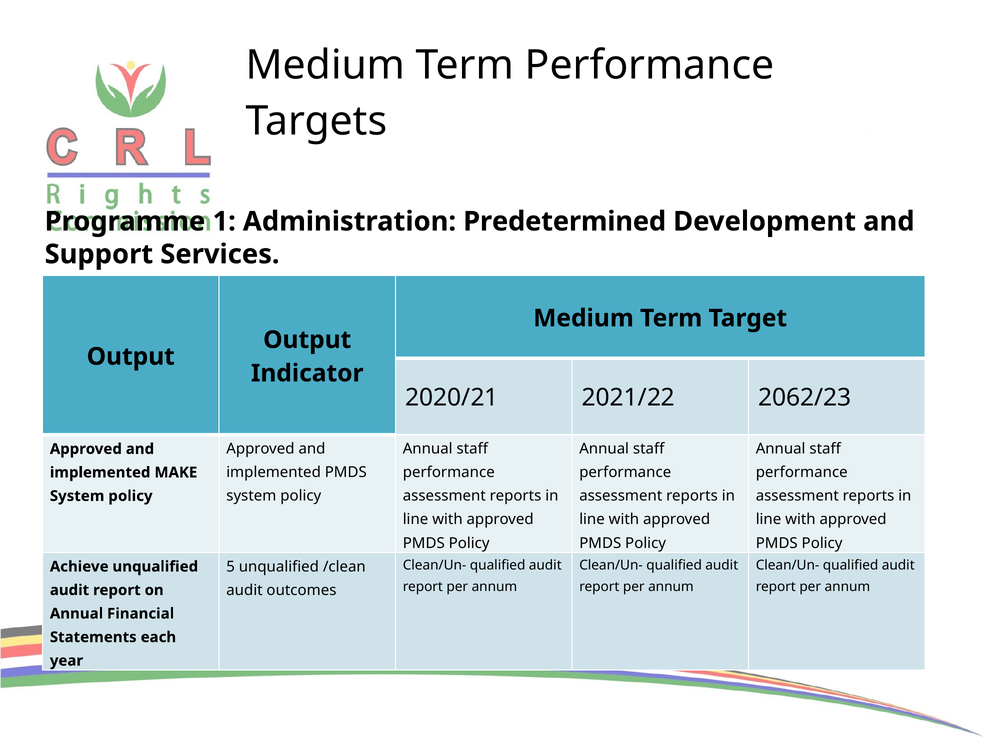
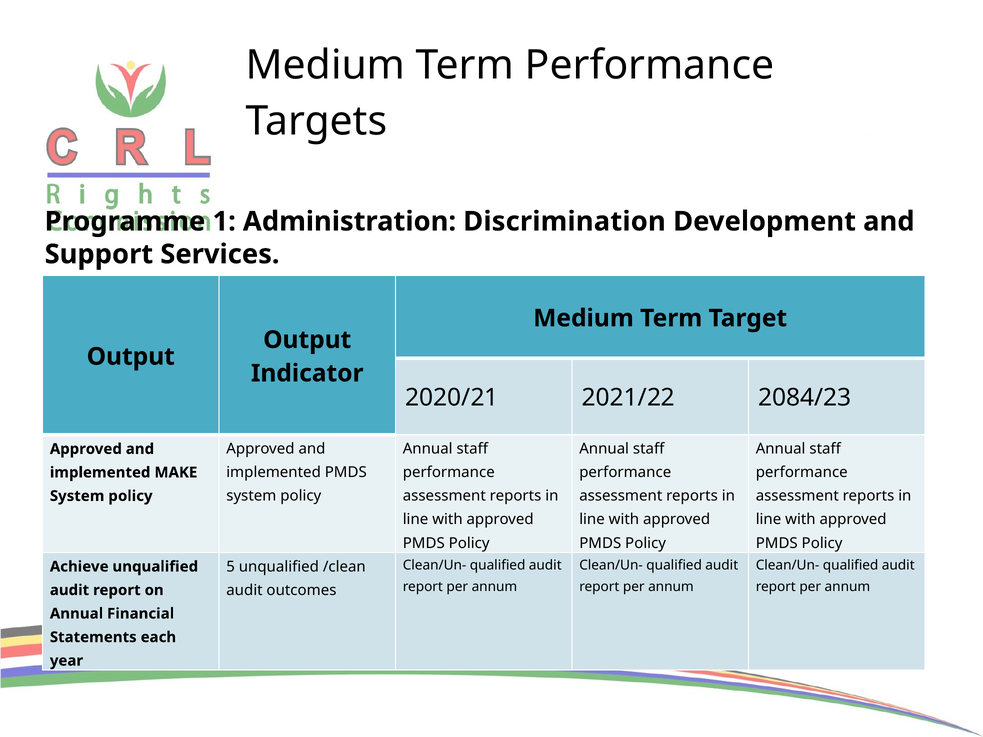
Predetermined: Predetermined -> Discrimination
2062/23: 2062/23 -> 2084/23
